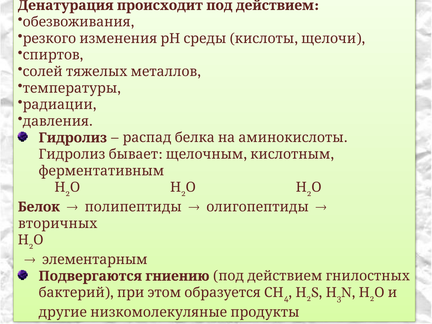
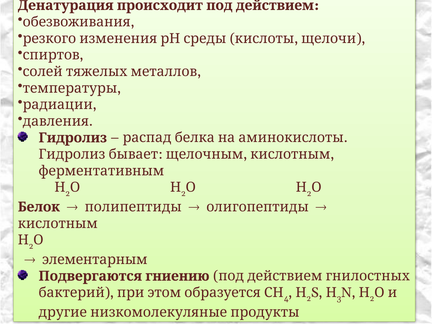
вторичных at (58, 223): вторичных -> кислотным
